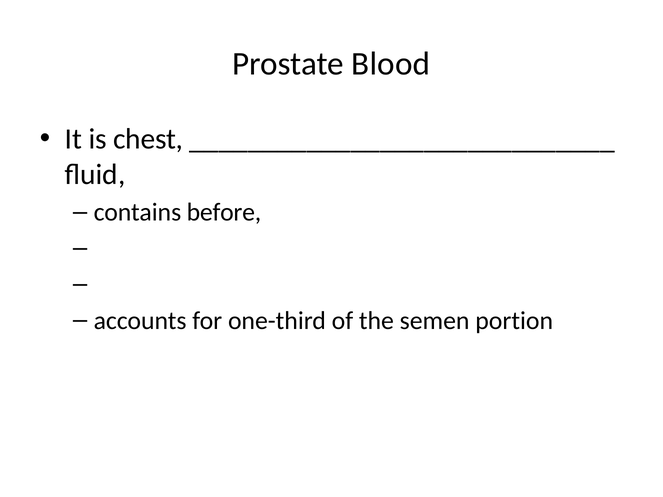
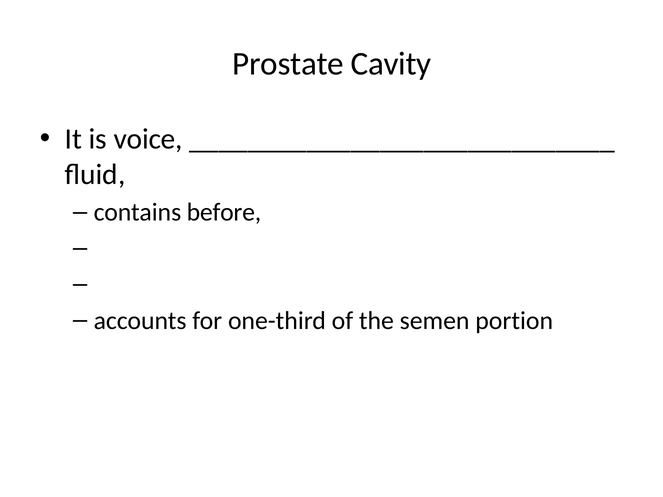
Blood: Blood -> Cavity
chest: chest -> voice
